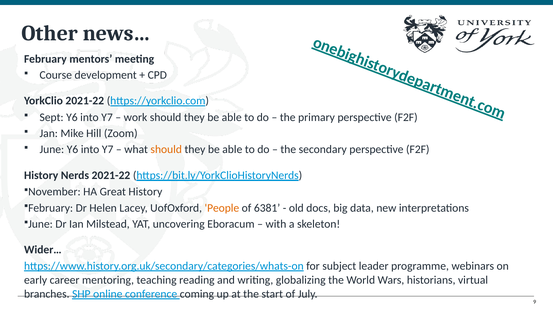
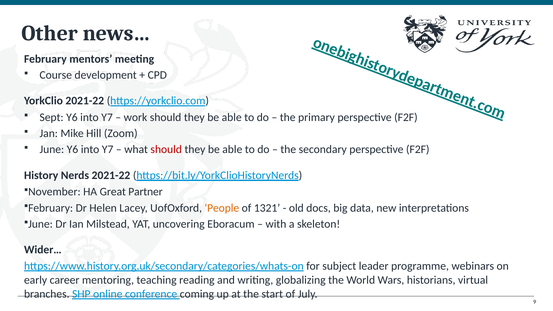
should at (166, 150) colour: orange -> red
Great History: History -> Partner
6381: 6381 -> 1321
